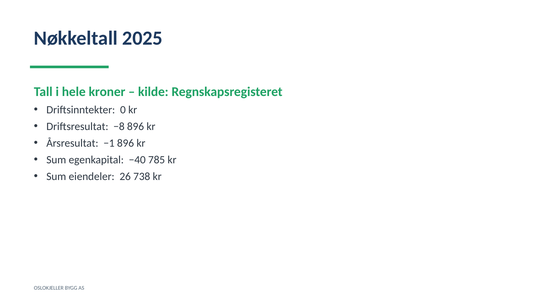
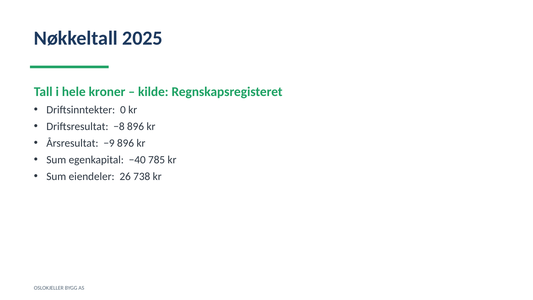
−1: −1 -> −9
